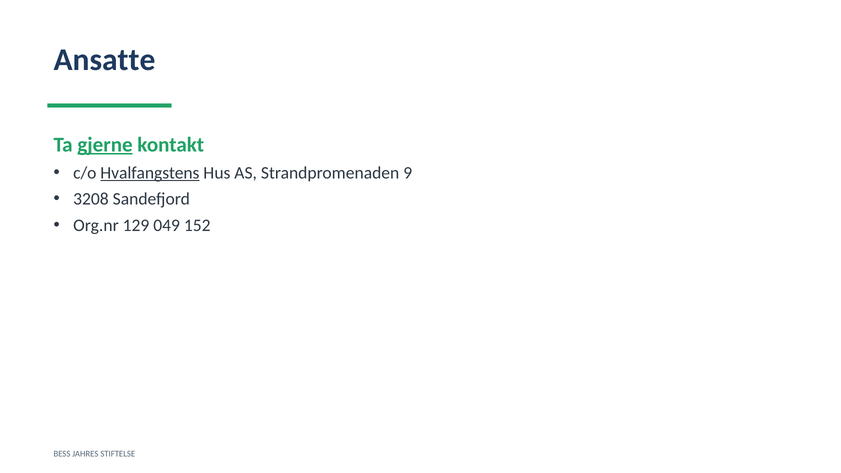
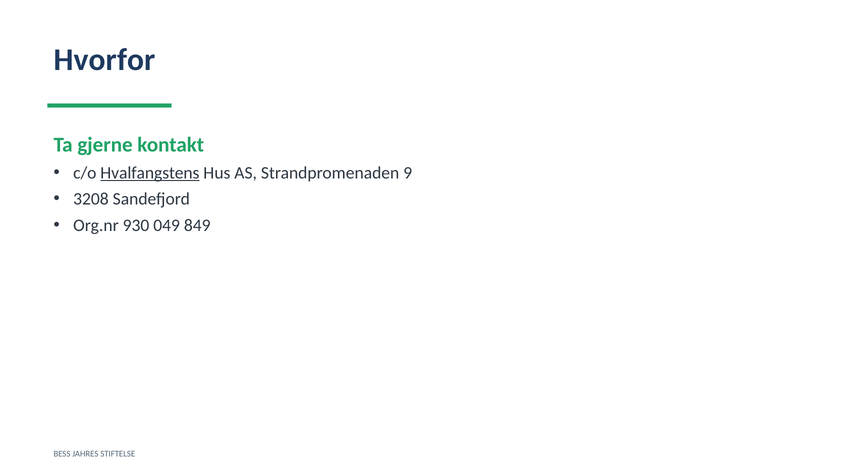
Ansatte: Ansatte -> Hvorfor
gjerne underline: present -> none
129: 129 -> 930
152: 152 -> 849
